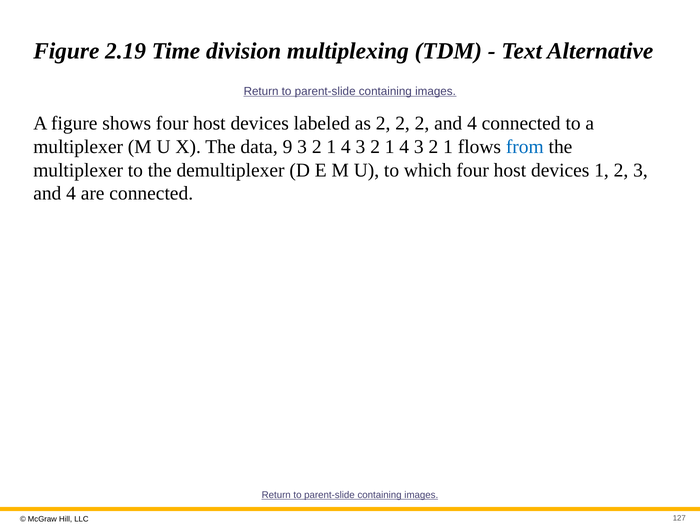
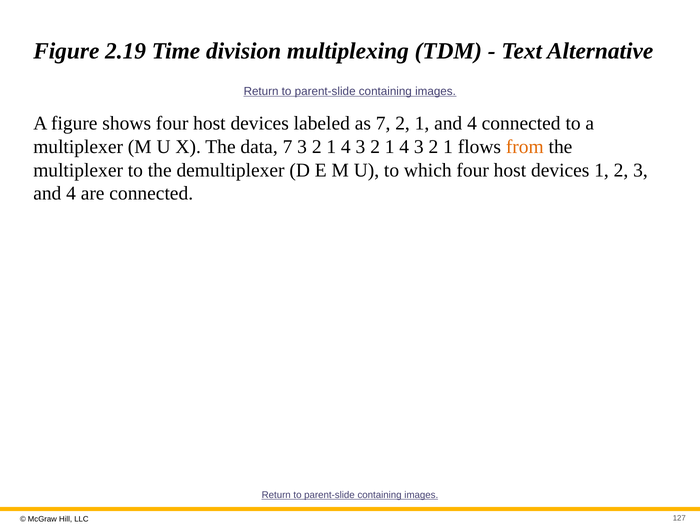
as 2: 2 -> 7
2 at (422, 123): 2 -> 1
data 9: 9 -> 7
from colour: blue -> orange
